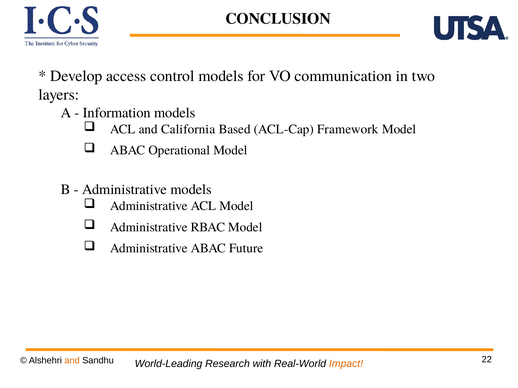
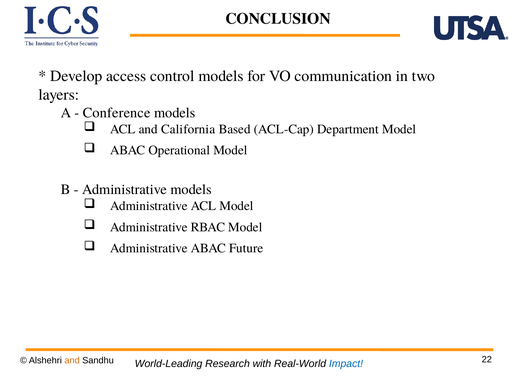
Information: Information -> Conference
Framework: Framework -> Department
Impact colour: orange -> blue
